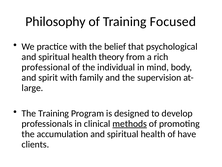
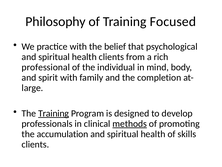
health theory: theory -> clients
supervision: supervision -> completion
Training at (54, 113) underline: none -> present
have: have -> skills
